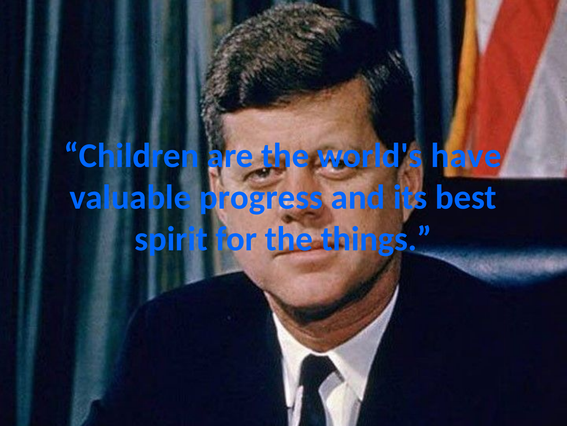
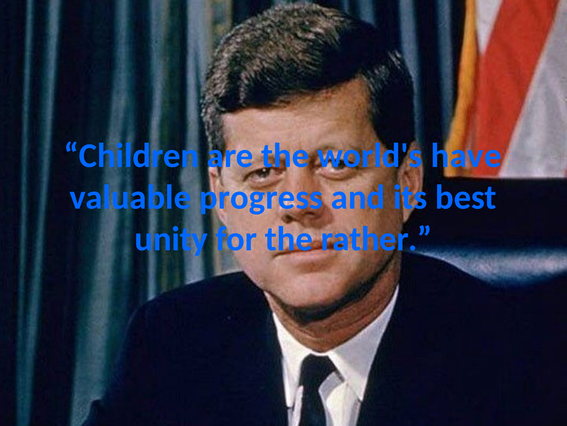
spirit: spirit -> unity
things: things -> rather
